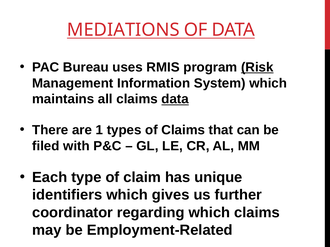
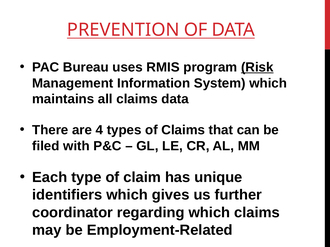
MEDIATIONS: MEDIATIONS -> PREVENTION
data at (175, 99) underline: present -> none
1: 1 -> 4
